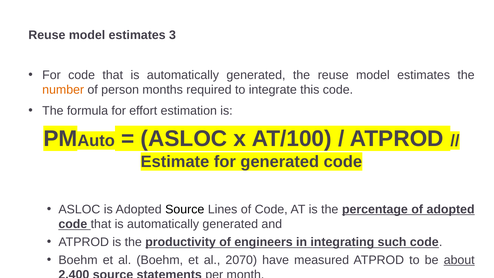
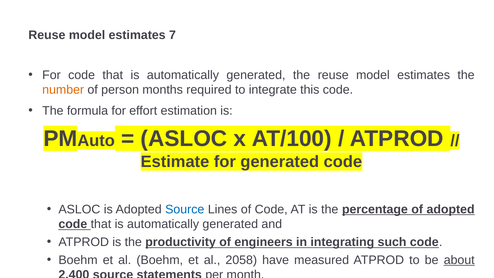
3: 3 -> 7
Source at (185, 209) colour: black -> blue
2070: 2070 -> 2058
